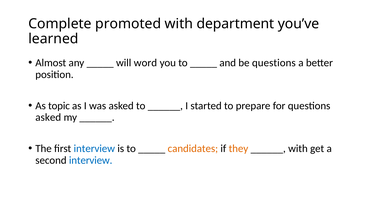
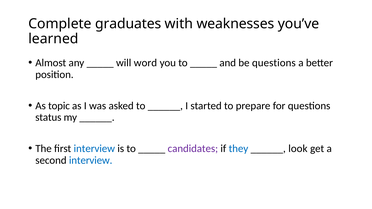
promoted: promoted -> graduates
department: department -> weaknesses
asked at (48, 118): asked -> status
candidates colour: orange -> purple
they colour: orange -> blue
with at (298, 149): with -> look
